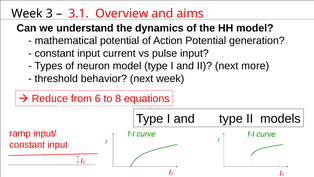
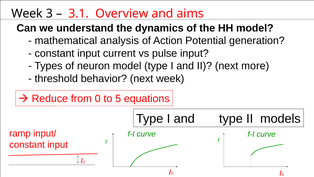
mathematical potential: potential -> analysis
from 6: 6 -> 0
8: 8 -> 5
